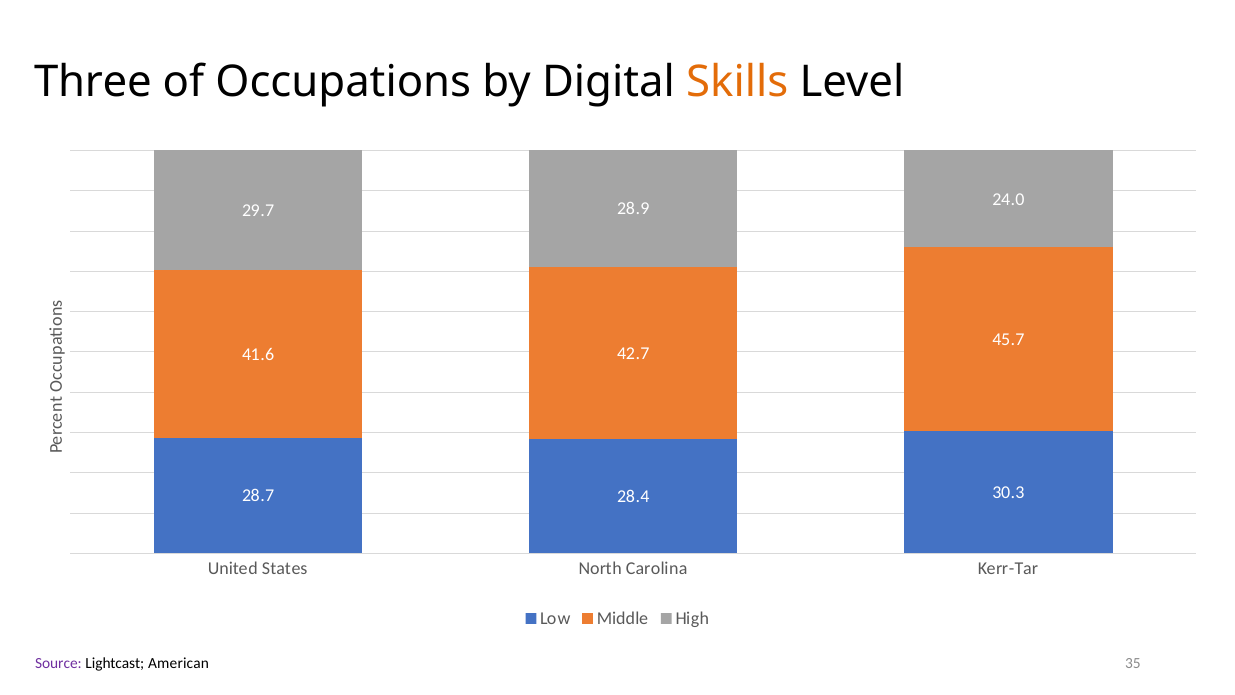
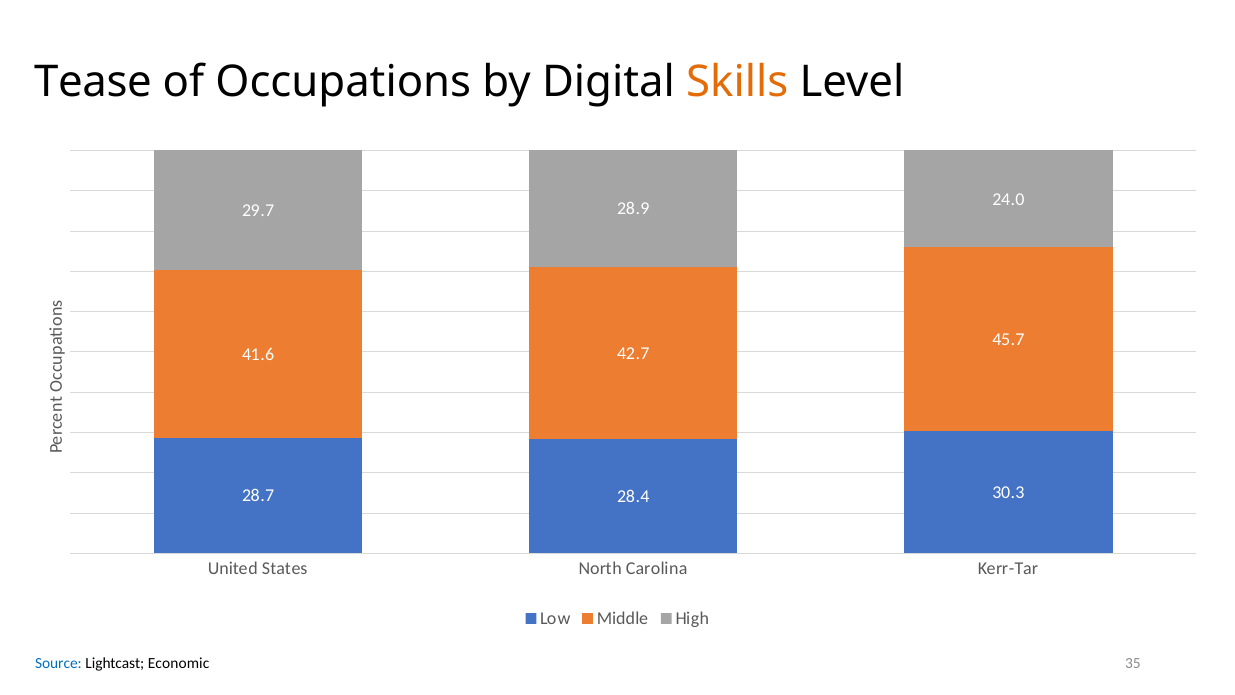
Three: Three -> Tease
Source colour: purple -> blue
American: American -> Economic
